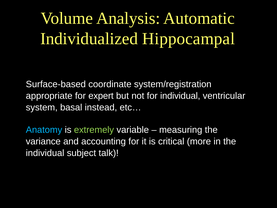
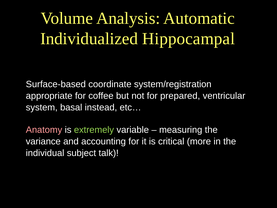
expert: expert -> coffee
for individual: individual -> prepared
Anatomy colour: light blue -> pink
